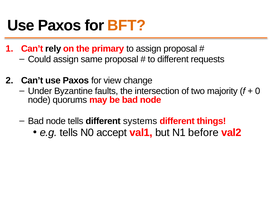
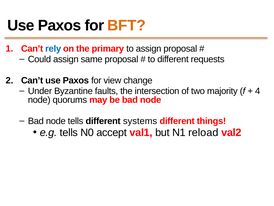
rely colour: black -> blue
0: 0 -> 4
before: before -> reload
